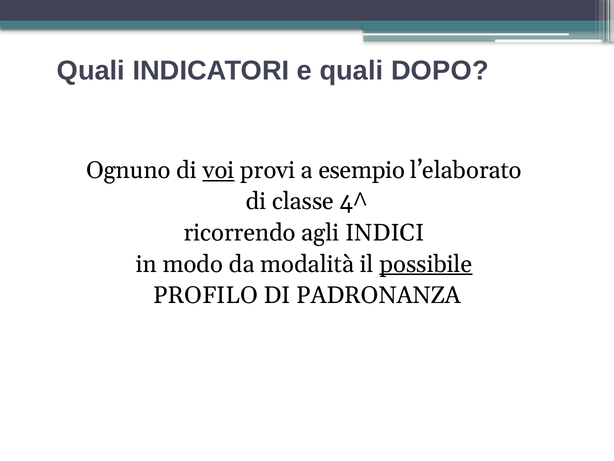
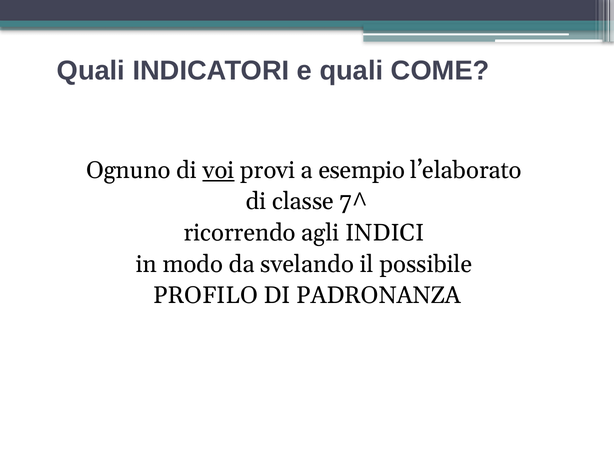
DOPO: DOPO -> COME
4^: 4^ -> 7^
modalità: modalità -> svelando
possibile underline: present -> none
